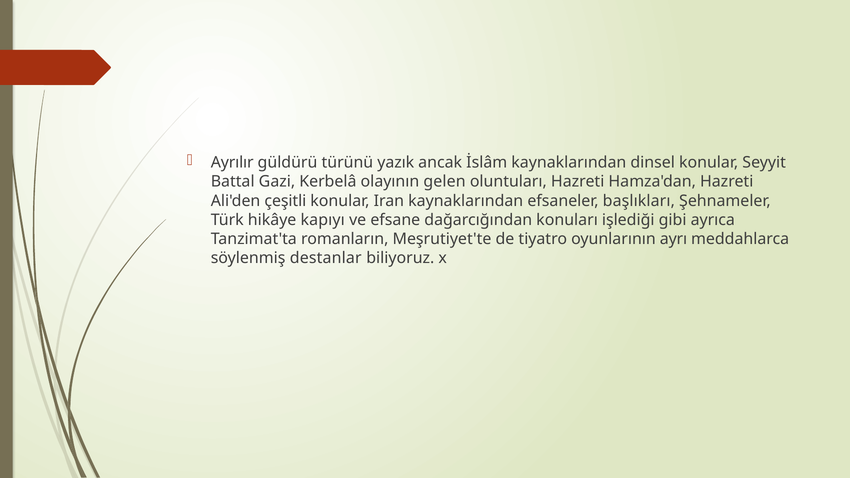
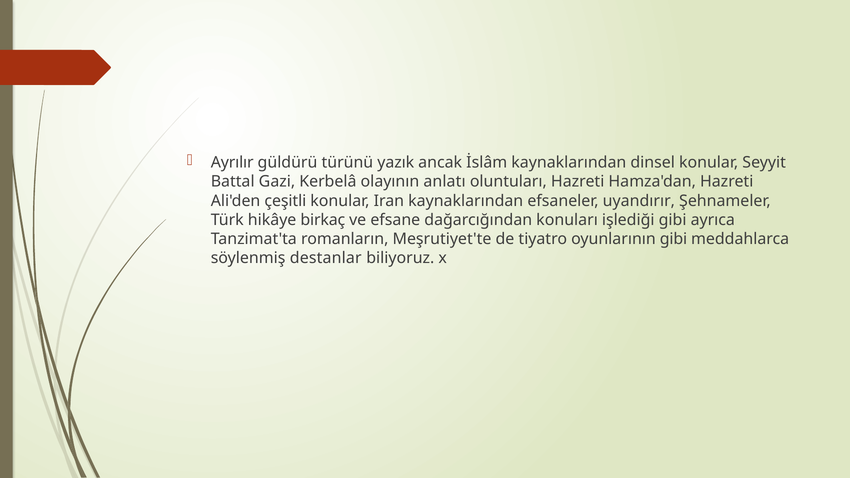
gelen: gelen -> anlatı
başlıkları: başlıkları -> uyandırır
kapıyı: kapıyı -> birkaç
oyunlarının ayrı: ayrı -> gibi
